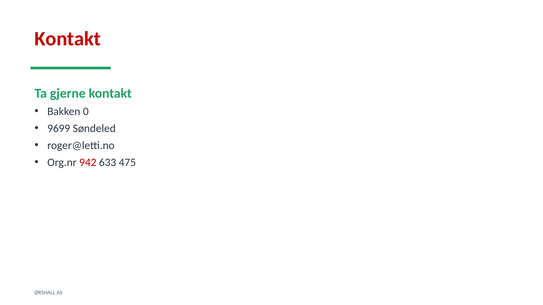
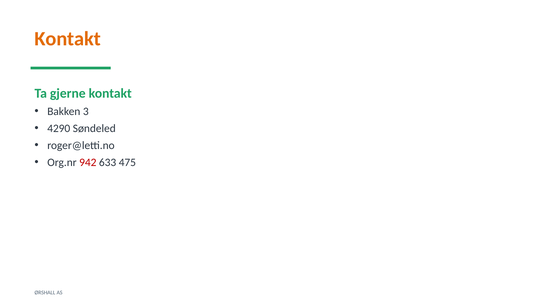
Kontakt at (68, 39) colour: red -> orange
0: 0 -> 3
9699: 9699 -> 4290
